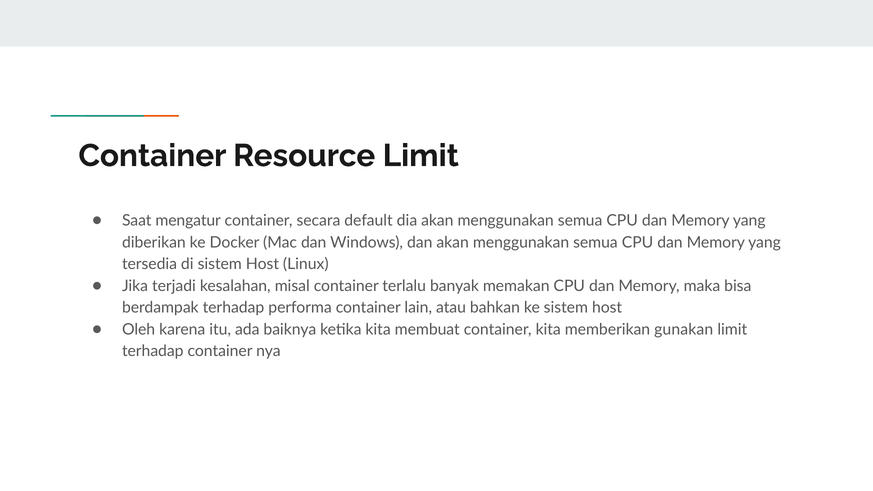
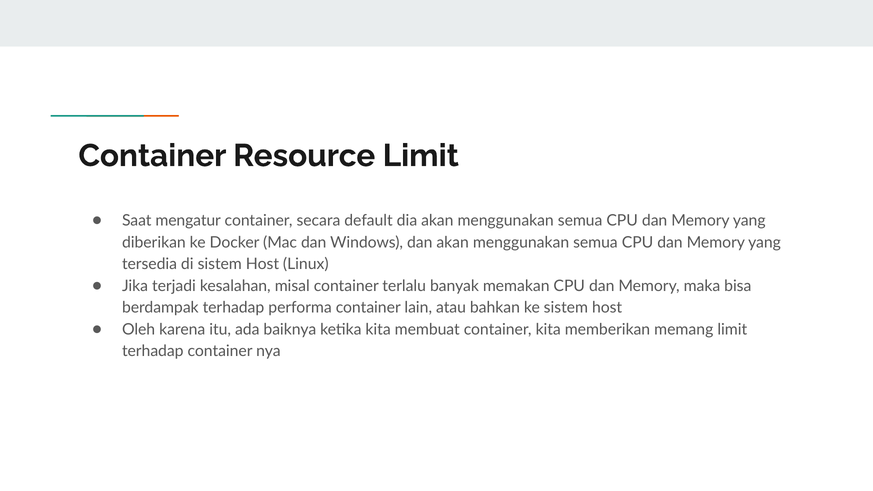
gunakan: gunakan -> memang
